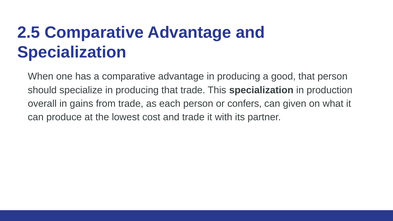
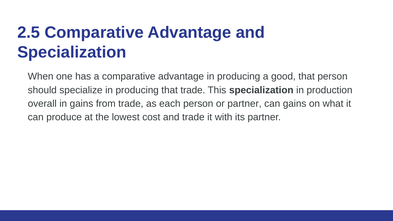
or confers: confers -> partner
can given: given -> gains
